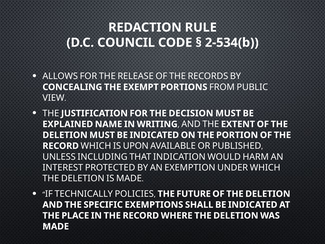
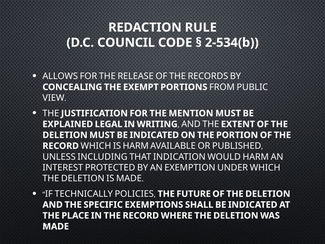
DECISION: DECISION -> MENTION
NAME: NAME -> LEGAL
IS UPON: UPON -> HARM
